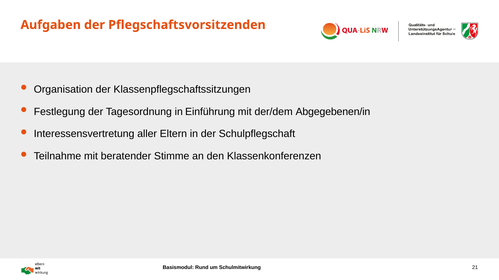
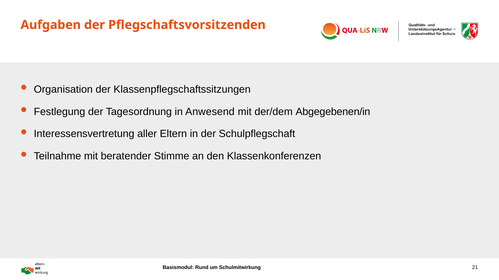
Einführung: Einführung -> Anwesend
